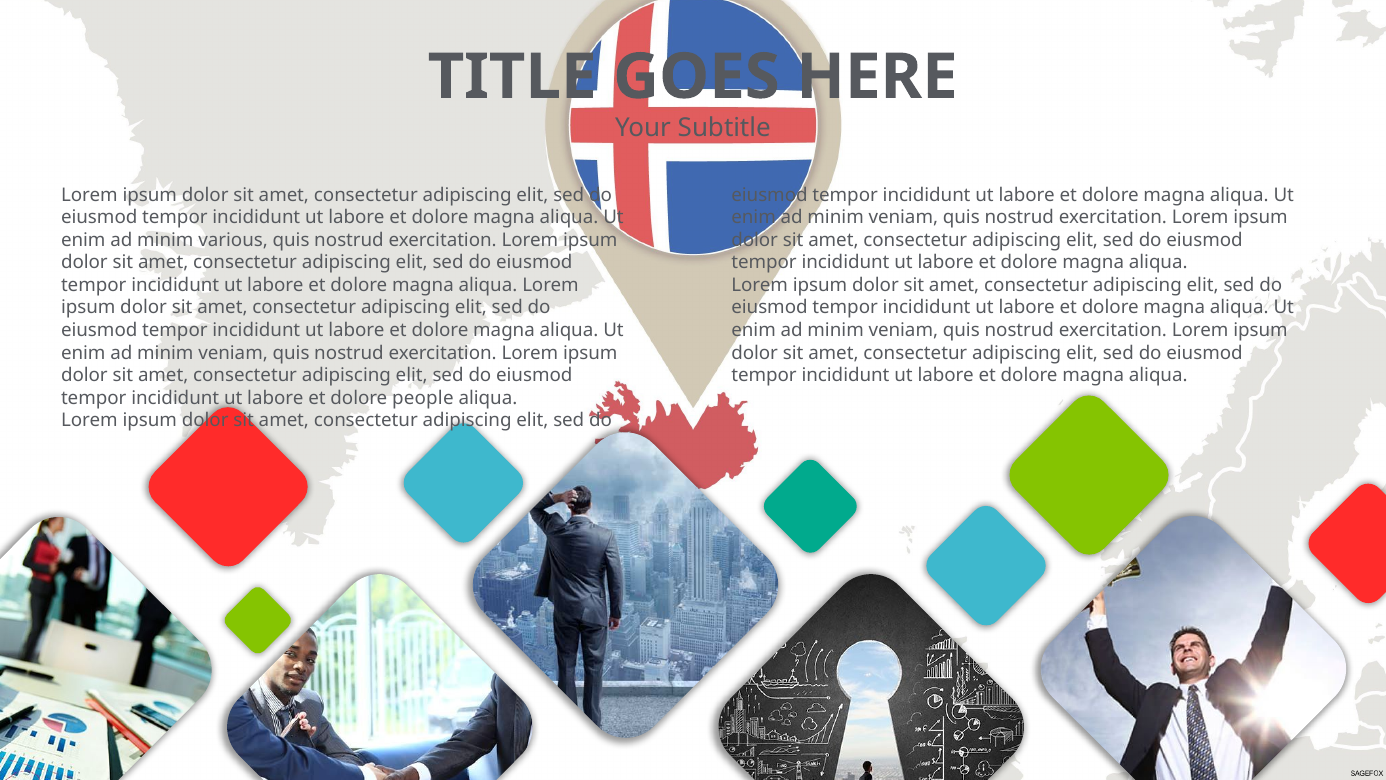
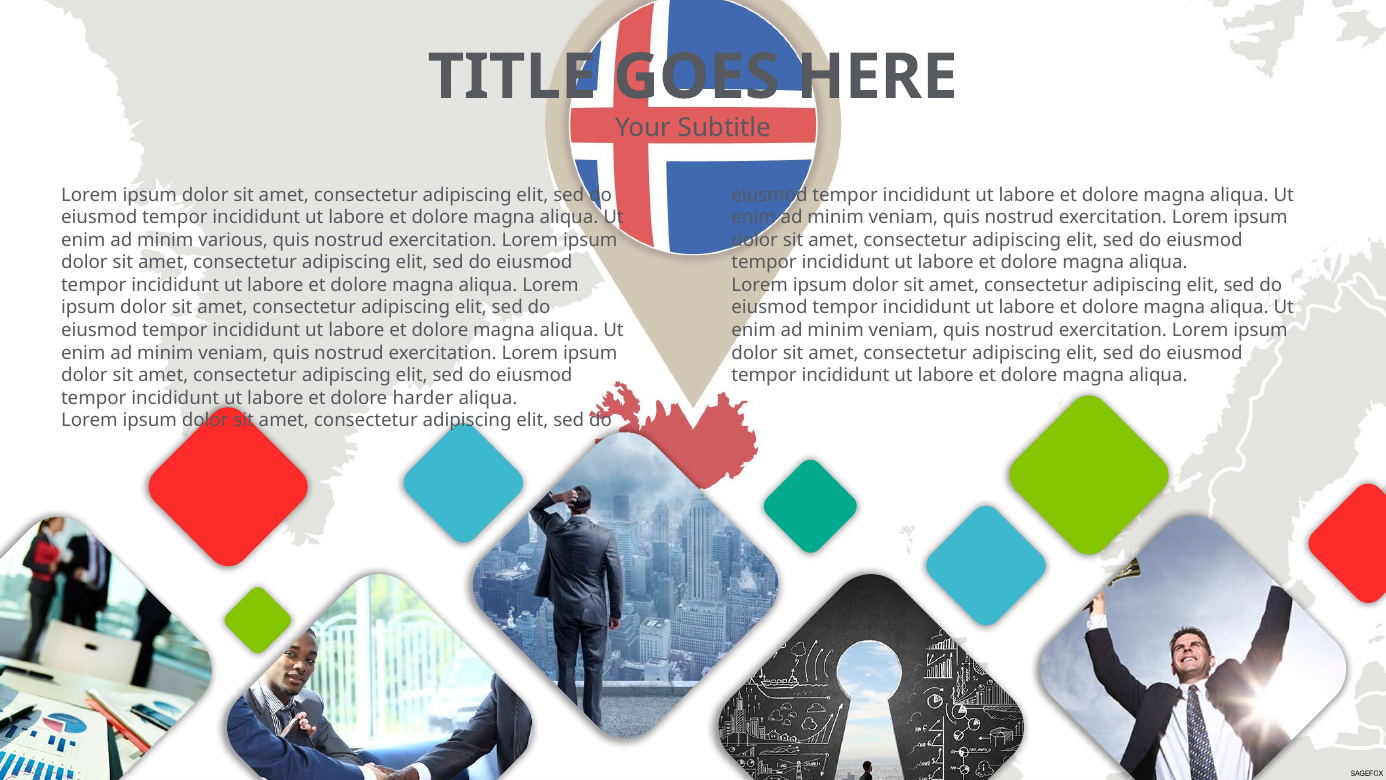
people: people -> harder
